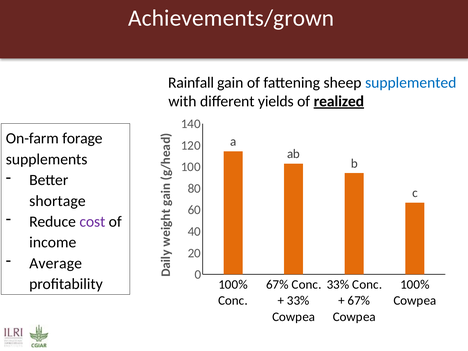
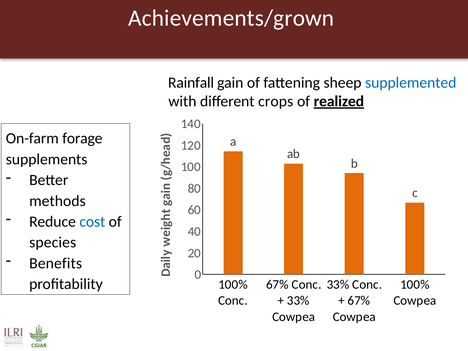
yields: yields -> crops
shortage: shortage -> methods
cost colour: purple -> blue
income: income -> species
Average: Average -> Benefits
